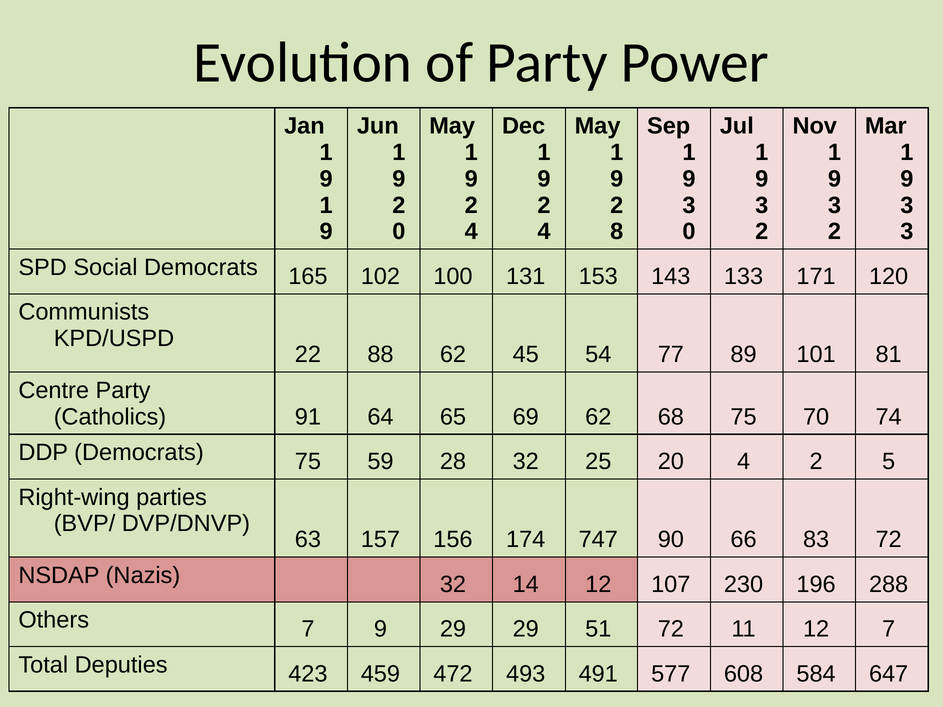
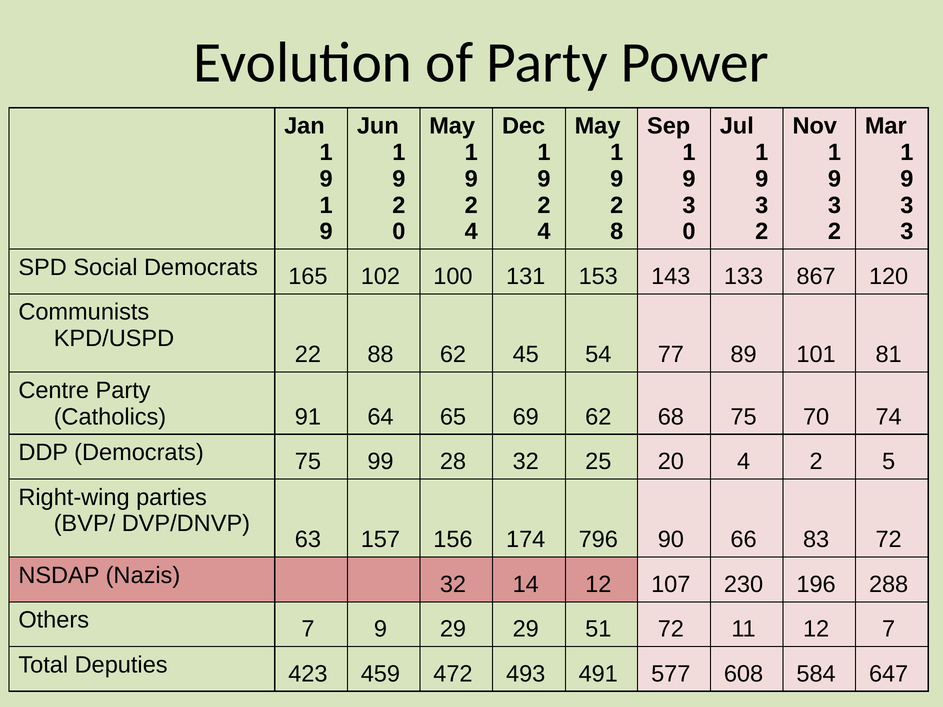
171: 171 -> 867
59: 59 -> 99
747: 747 -> 796
